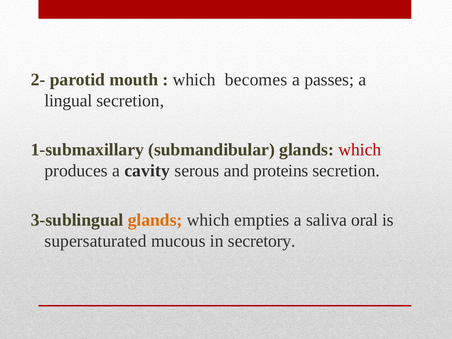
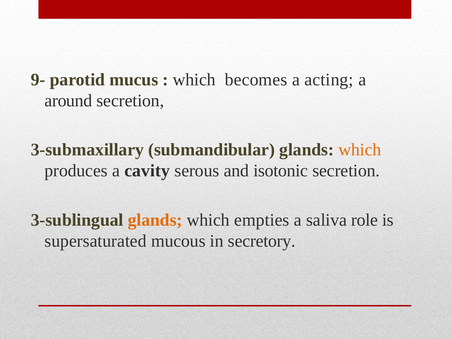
2-: 2- -> 9-
mouth: mouth -> mucus
passes: passes -> acting
lingual: lingual -> around
1-submaxillary: 1-submaxillary -> 3-submaxillary
which at (360, 150) colour: red -> orange
proteins: proteins -> isotonic
oral: oral -> role
